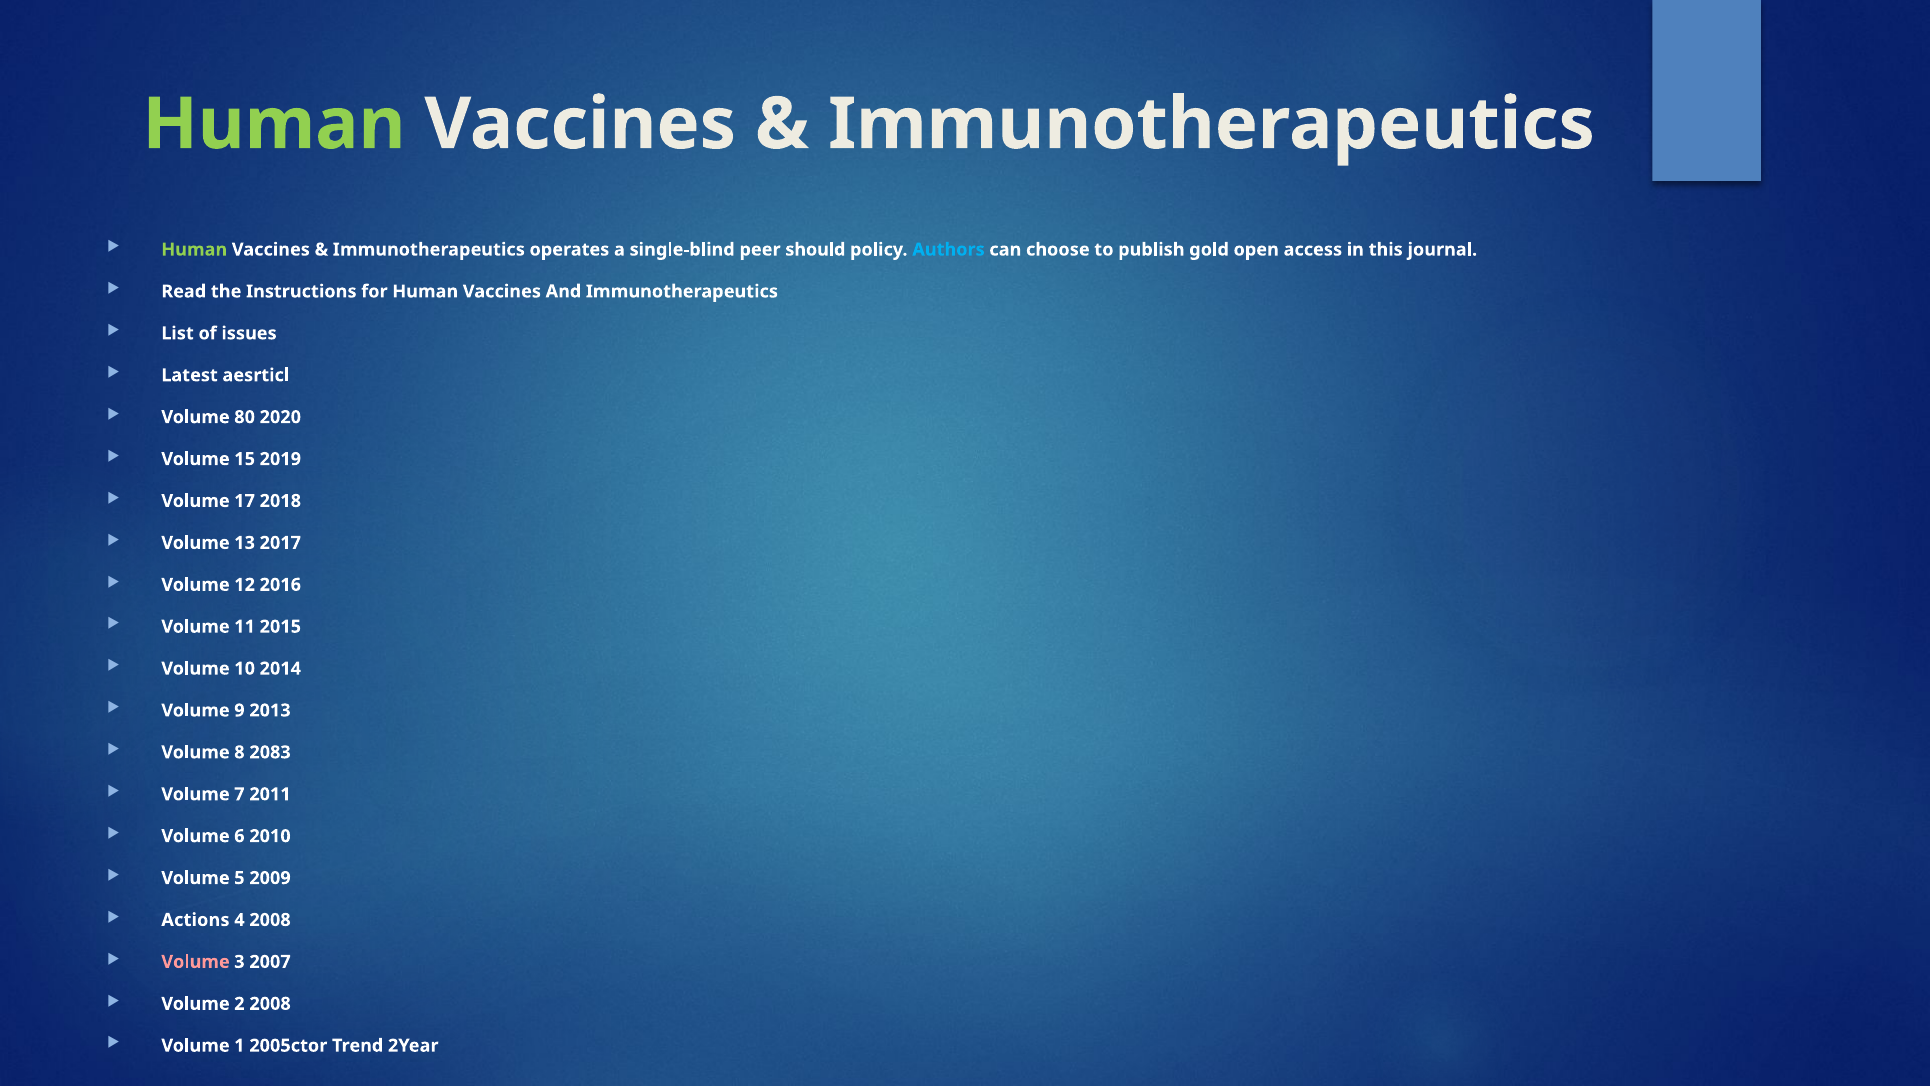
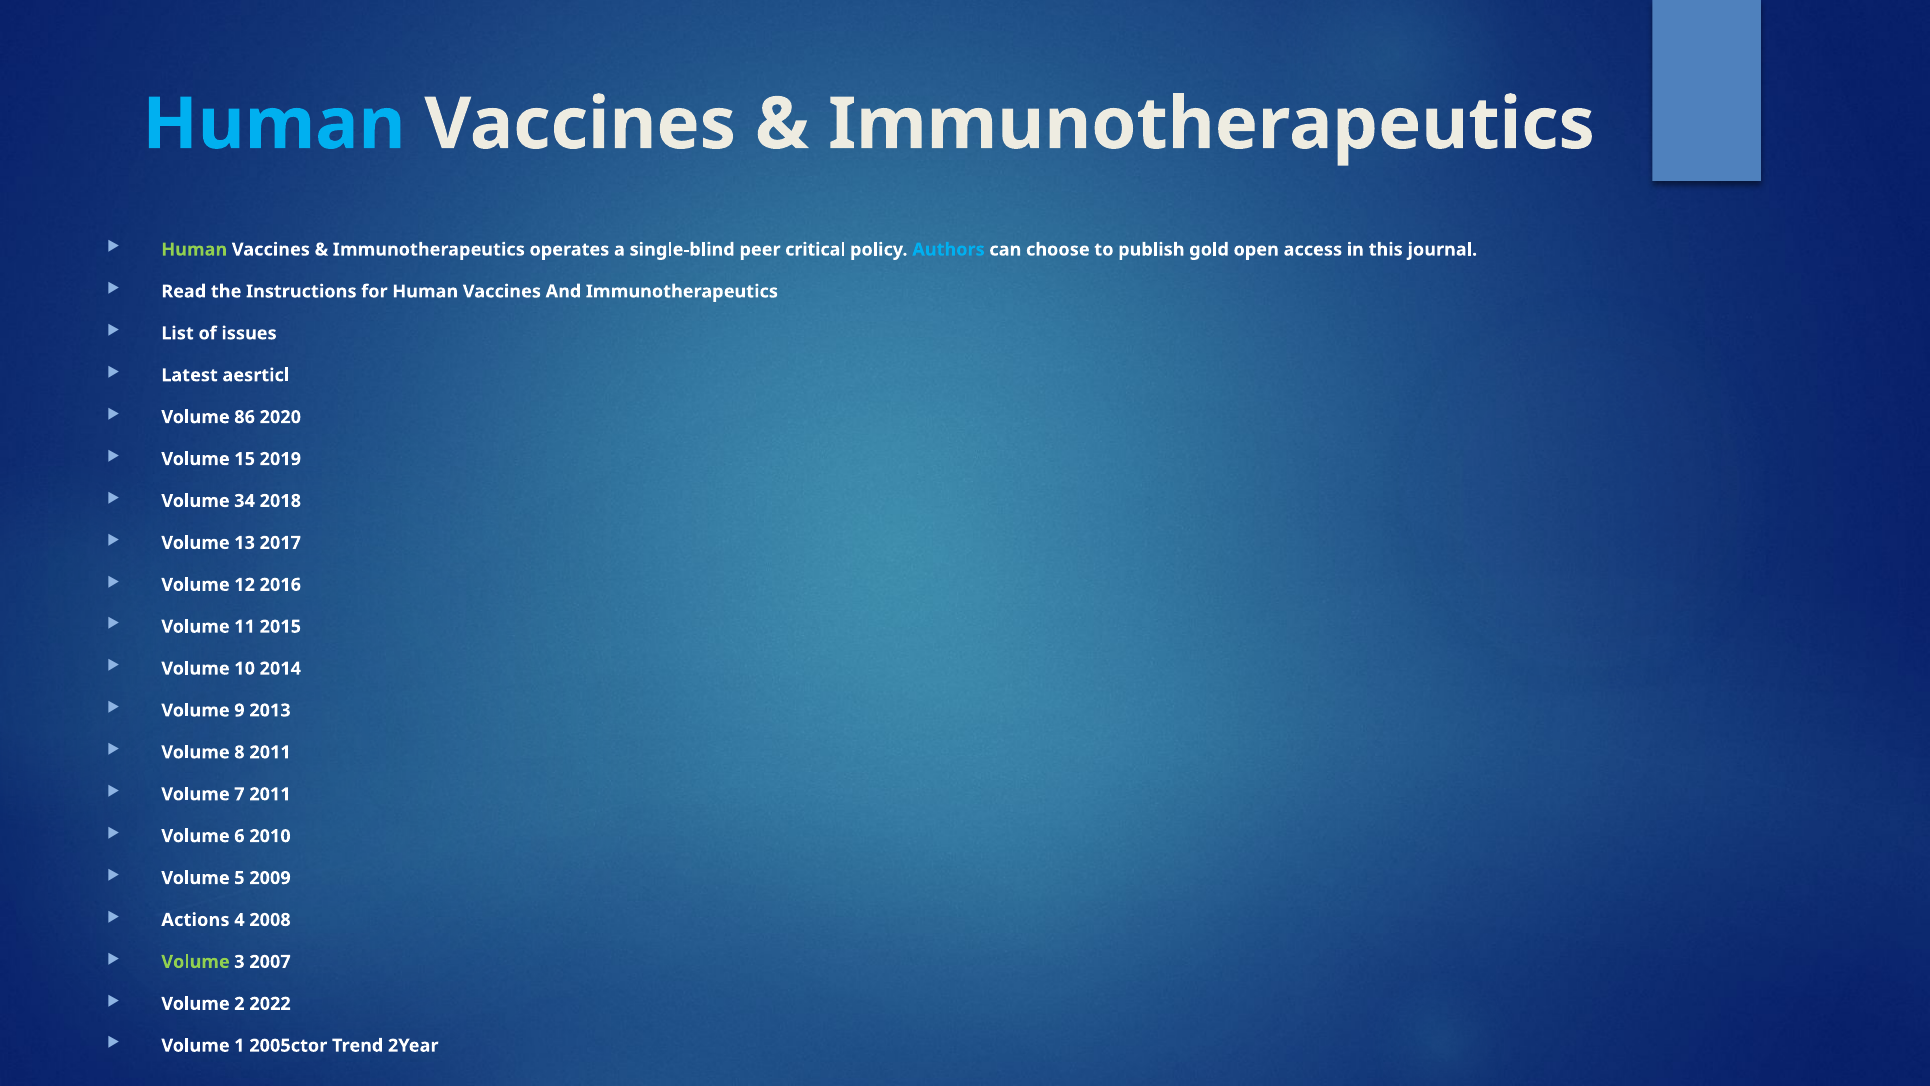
Human at (274, 124) colour: light green -> light blue
should: should -> critical
80: 80 -> 86
17: 17 -> 34
8 2083: 2083 -> 2011
Volume at (196, 962) colour: pink -> light green
2 2008: 2008 -> 2022
